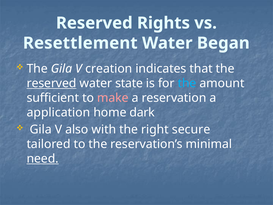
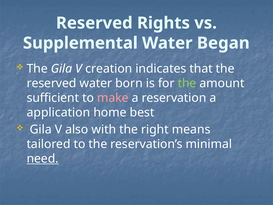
Resettlement: Resettlement -> Supplemental
reserved at (52, 83) underline: present -> none
state: state -> born
the at (187, 83) colour: light blue -> light green
dark: dark -> best
secure: secure -> means
